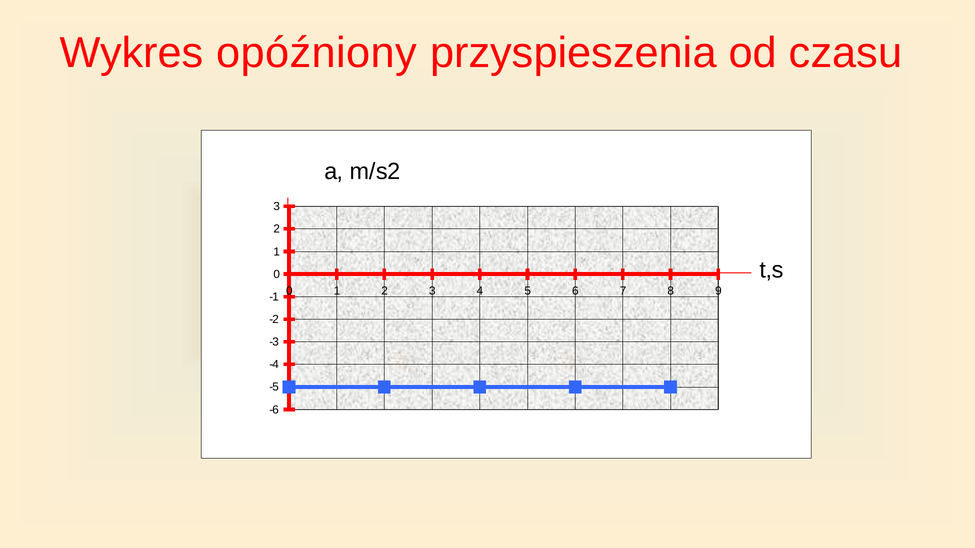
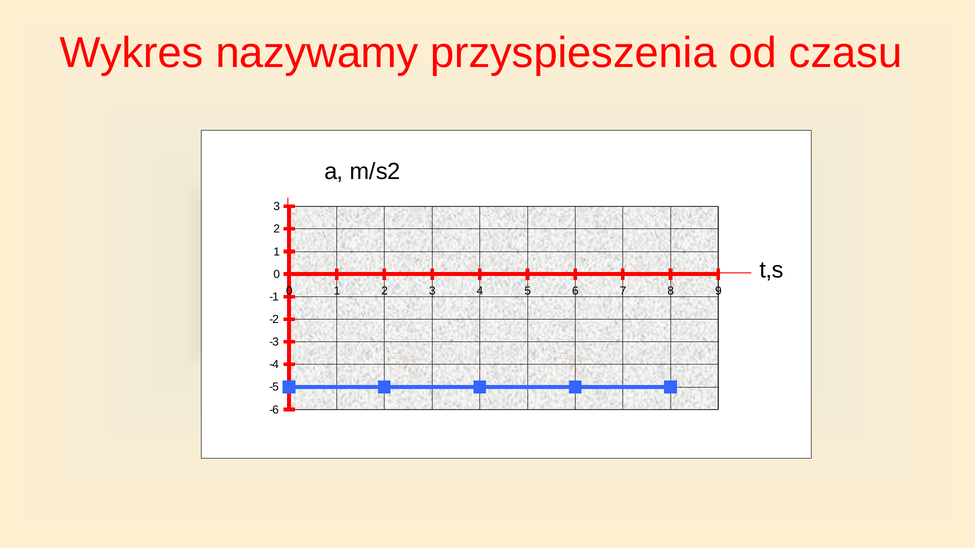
opóźniony: opóźniony -> nazywamy
